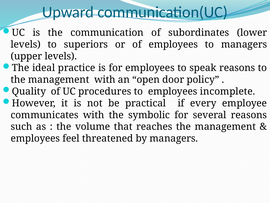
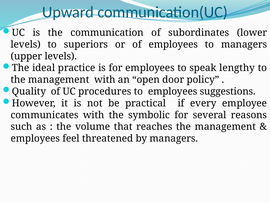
speak reasons: reasons -> lengthy
incomplete: incomplete -> suggestions
